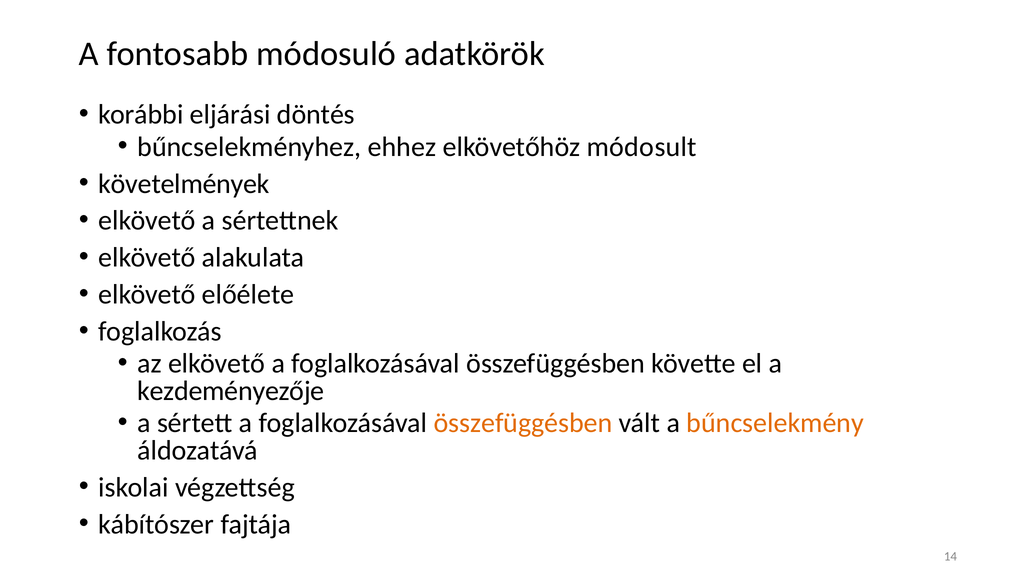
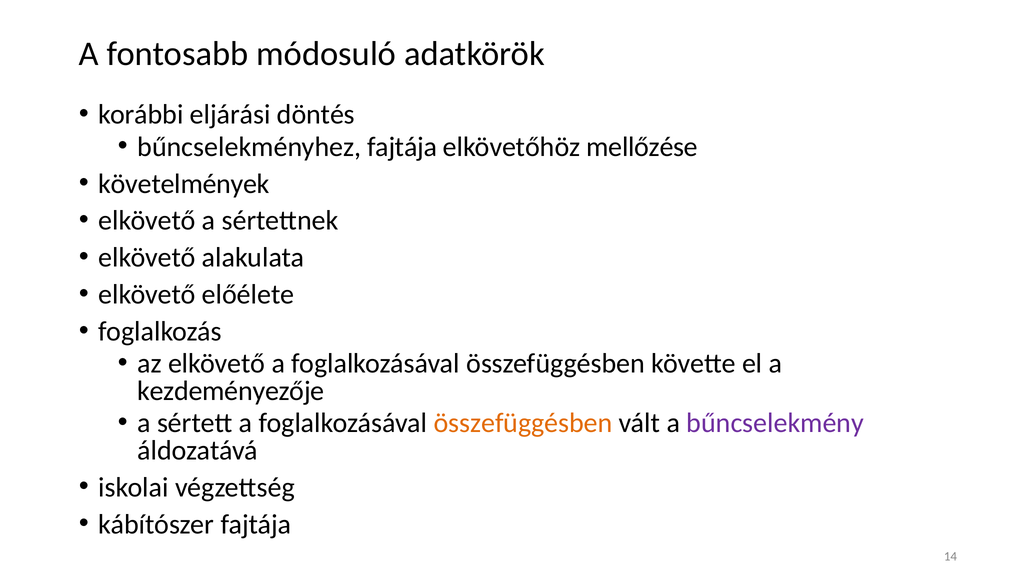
bűncselekményhez ehhez: ehhez -> fajtája
módosult: módosult -> mellőzése
bűncselekmény colour: orange -> purple
